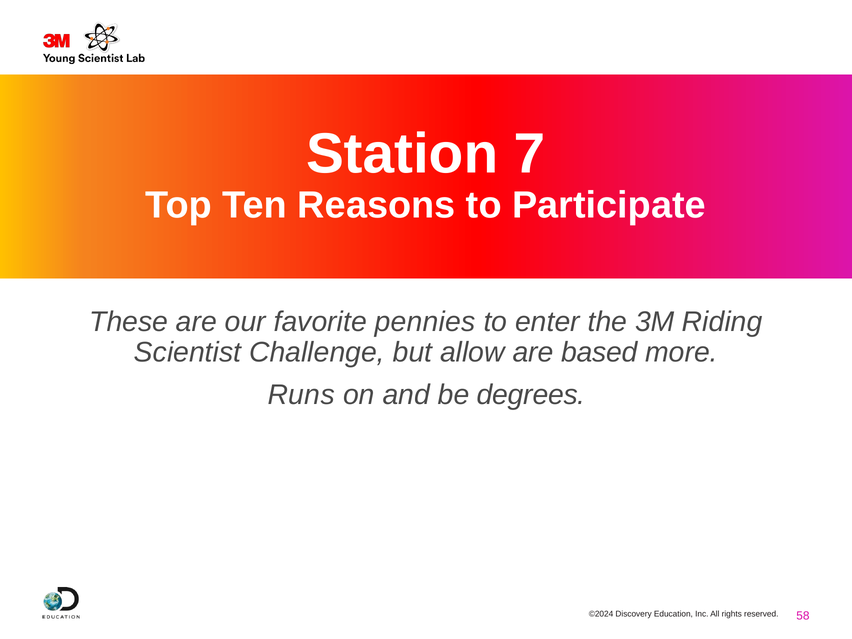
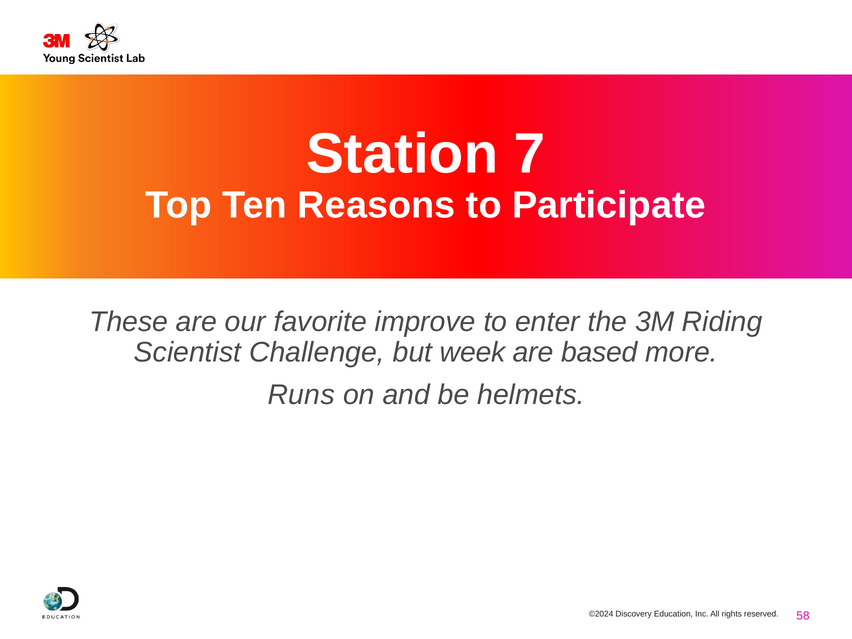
pennies: pennies -> improve
allow: allow -> week
degrees: degrees -> helmets
